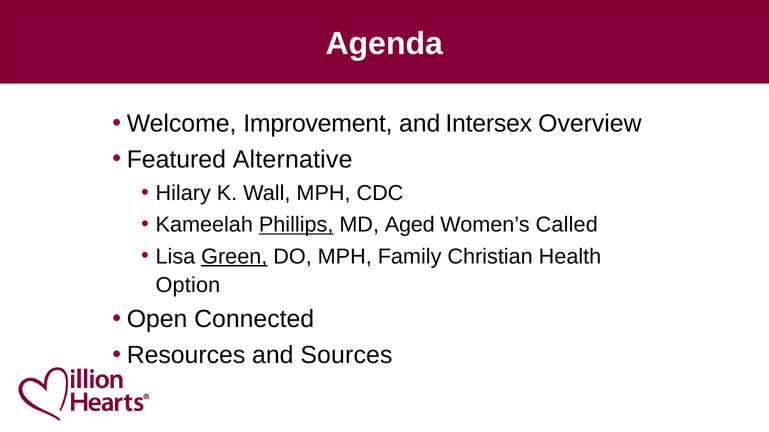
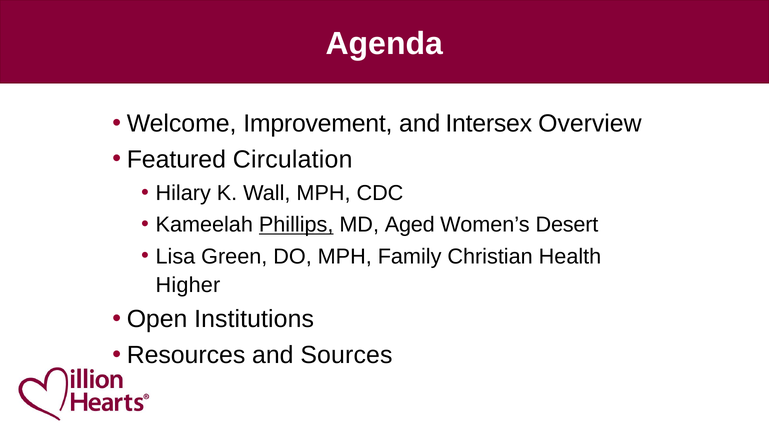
Alternative: Alternative -> Circulation
Called: Called -> Desert
Green underline: present -> none
Option: Option -> Higher
Connected: Connected -> Institutions
